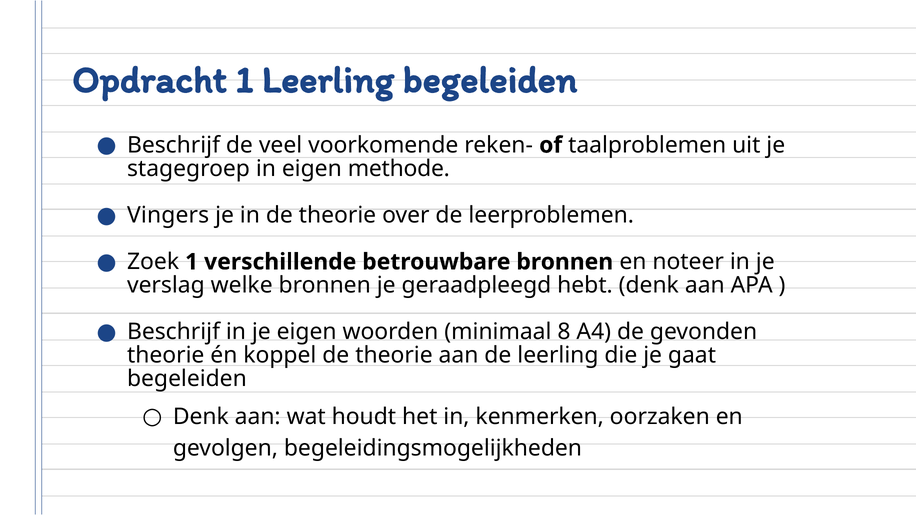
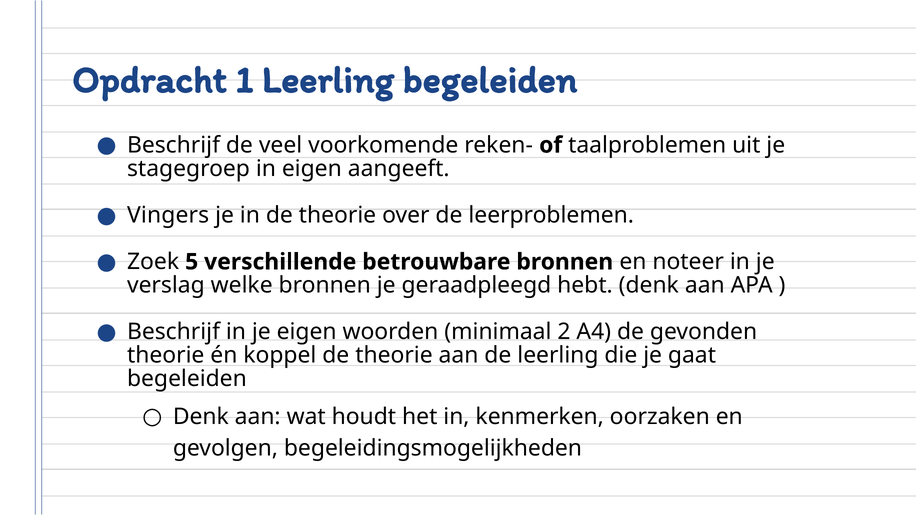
methode: methode -> aangeeft
Zoek 1: 1 -> 5
8: 8 -> 2
